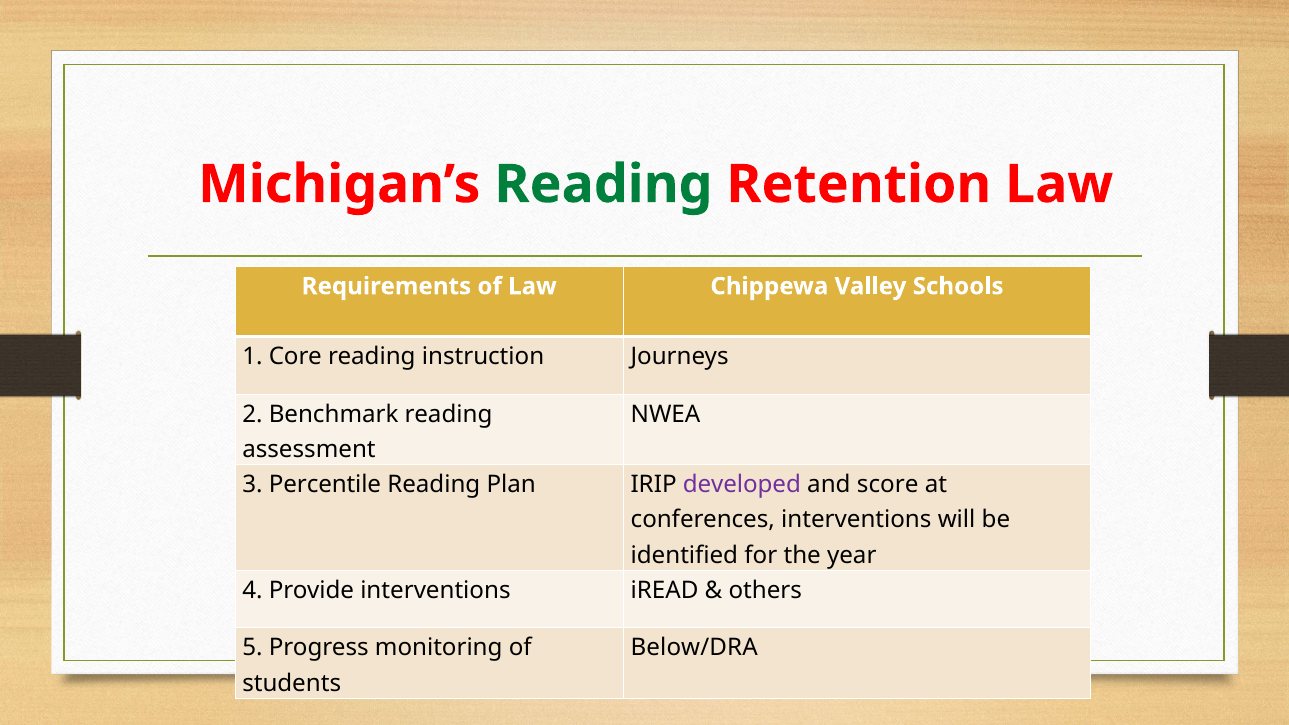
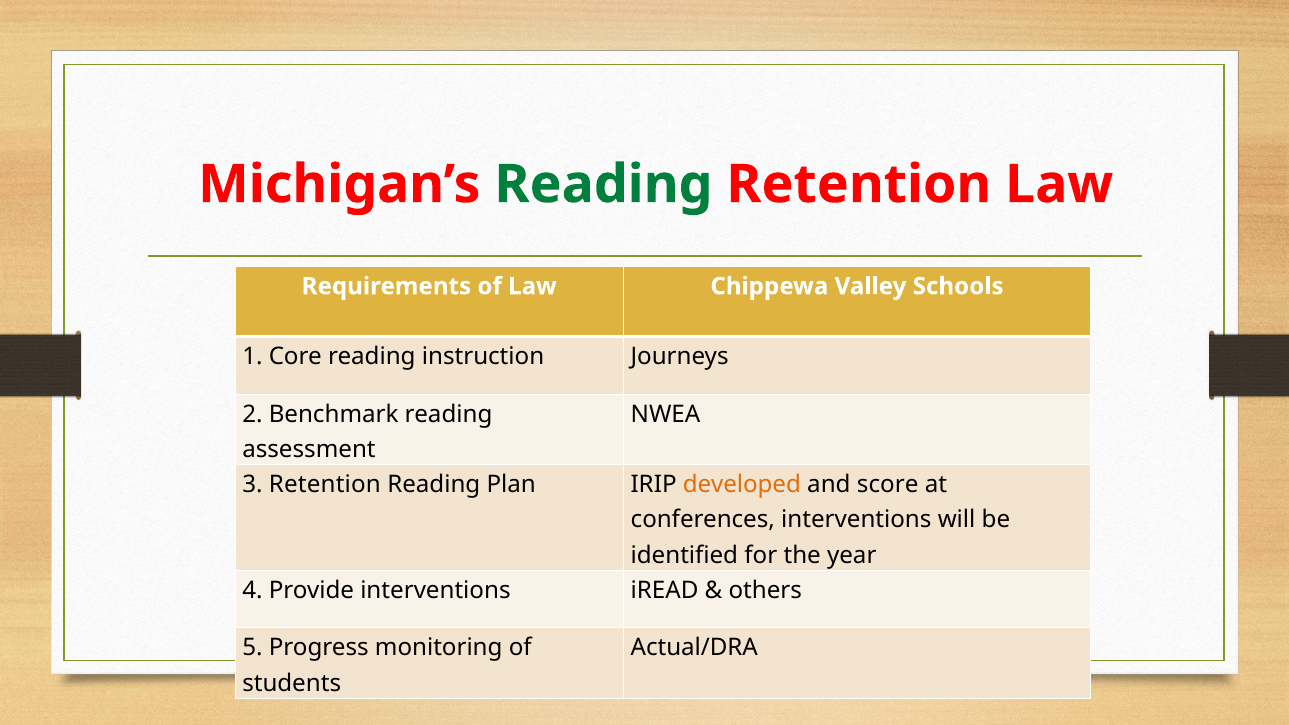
3 Percentile: Percentile -> Retention
developed colour: purple -> orange
Below/DRA: Below/DRA -> Actual/DRA
